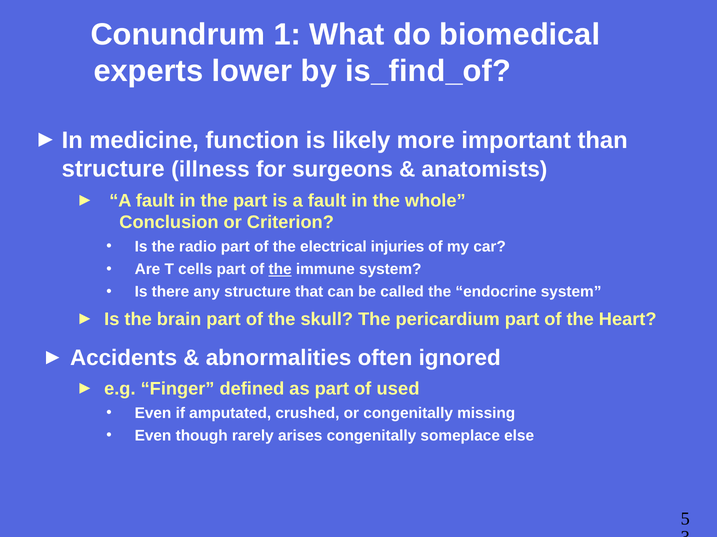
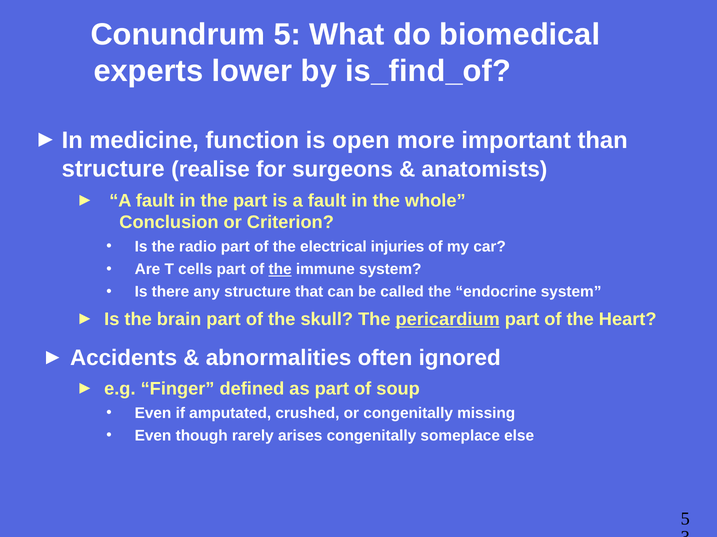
Conundrum 1: 1 -> 5
likely: likely -> open
illness: illness -> realise
pericardium underline: none -> present
used: used -> soup
